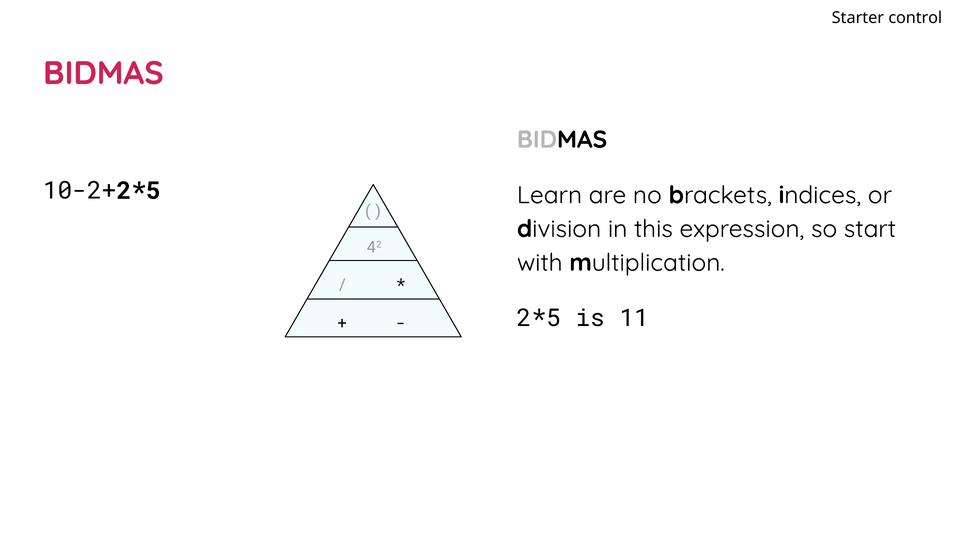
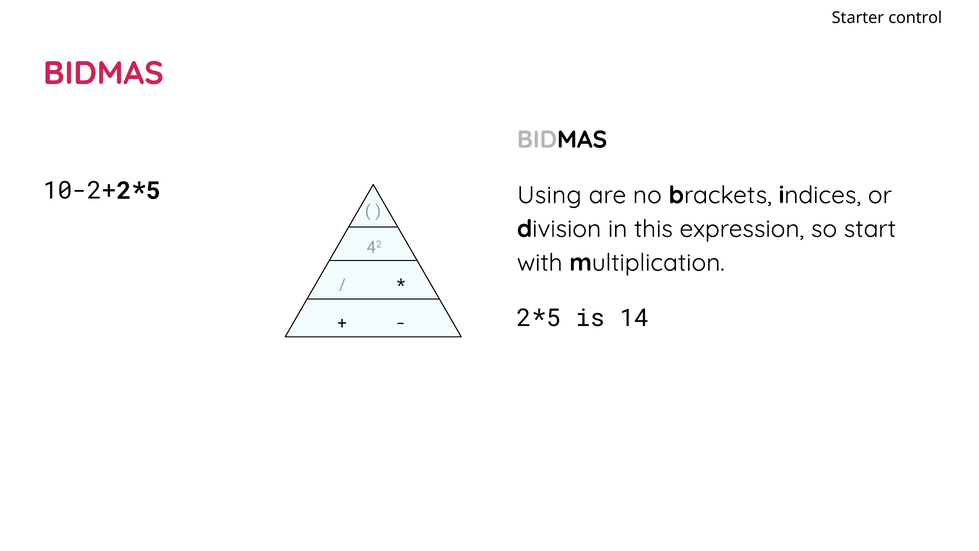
Learn: Learn -> Using
11: 11 -> 14
